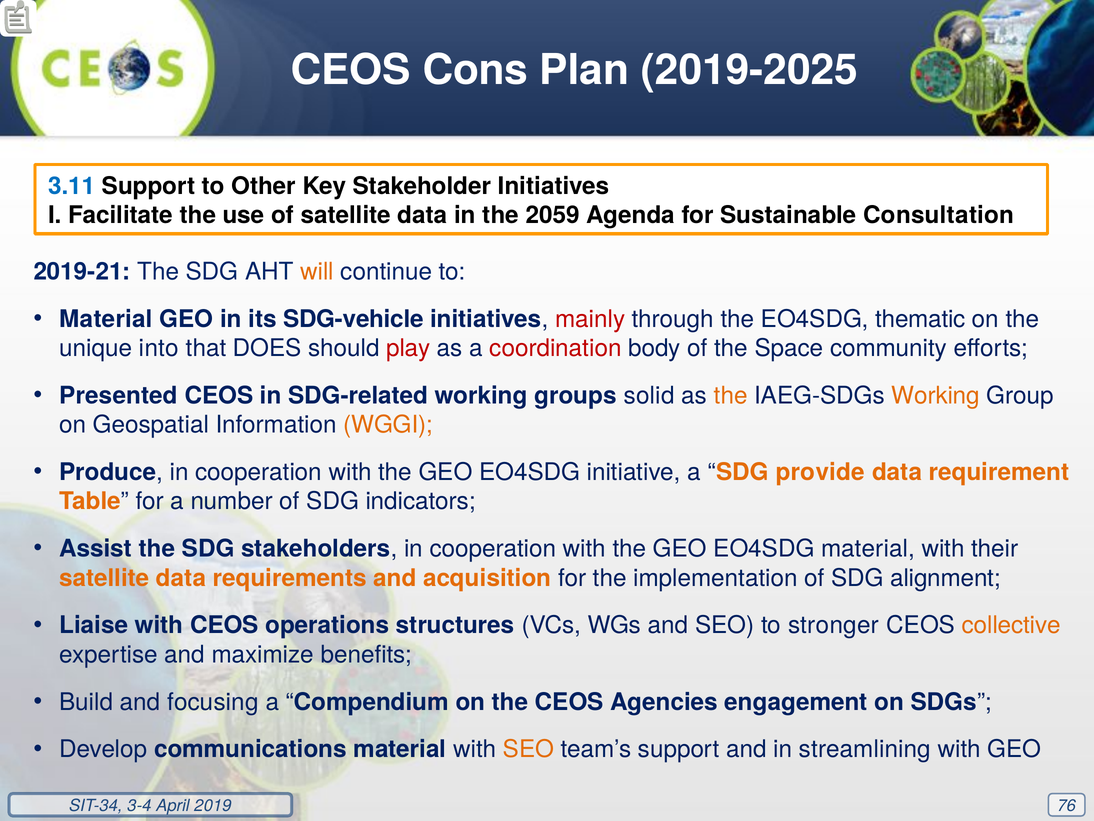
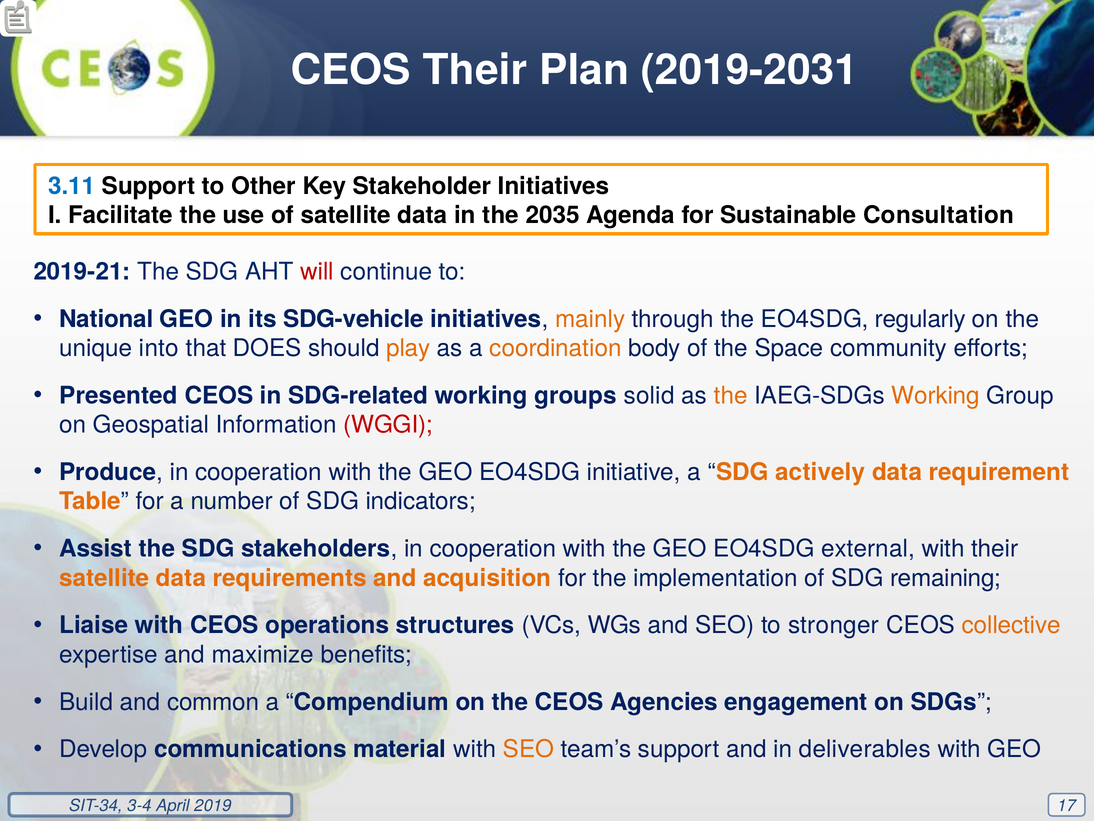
CEOS Cons: Cons -> Their
2019-2025: 2019-2025 -> 2019-2031
2059: 2059 -> 2035
will colour: orange -> red
Material at (106, 319): Material -> National
mainly colour: red -> orange
thematic: thematic -> regularly
play colour: red -> orange
coordination colour: red -> orange
WGGI colour: orange -> red
provide: provide -> actively
EO4SDG material: material -> external
alignment: alignment -> remaining
focusing: focusing -> common
streamlining: streamlining -> deliverables
76: 76 -> 17
